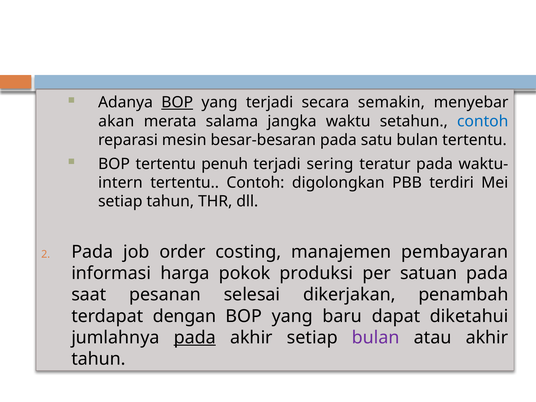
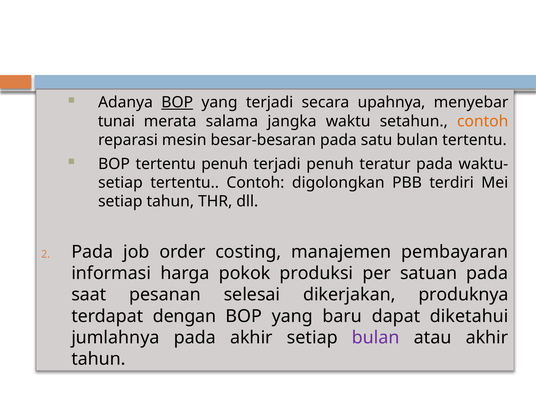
semakin: semakin -> upahnya
akan: akan -> tunai
contoh at (483, 121) colour: blue -> orange
terjadi sering: sering -> penuh
intern at (120, 183): intern -> setiap
penambah: penambah -> produknya
pada at (195, 338) underline: present -> none
